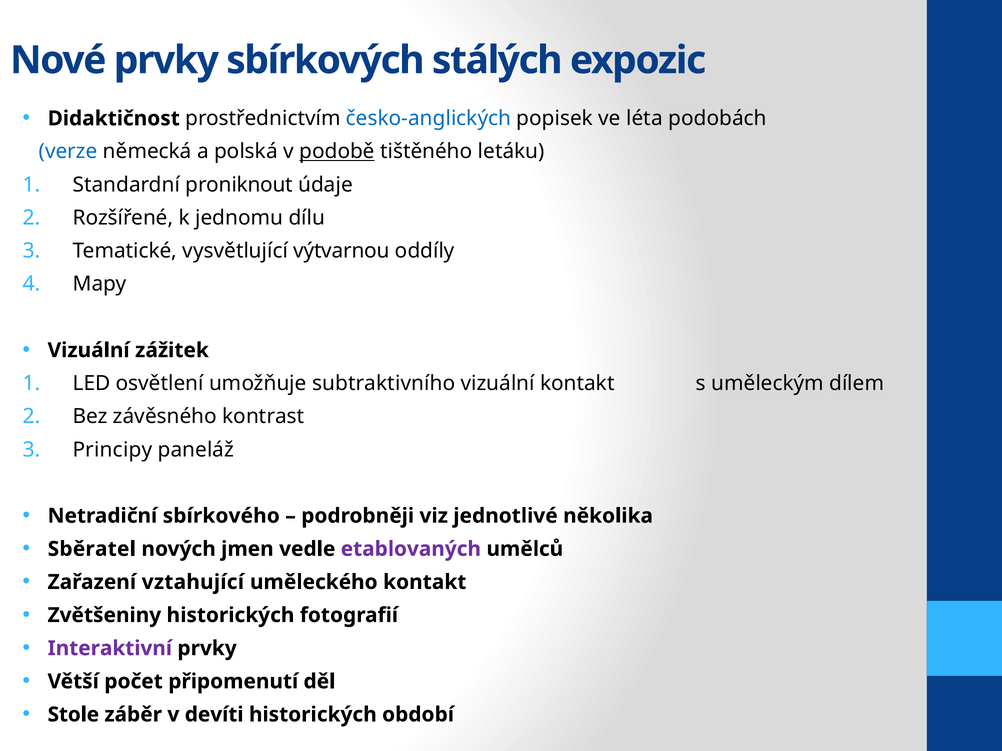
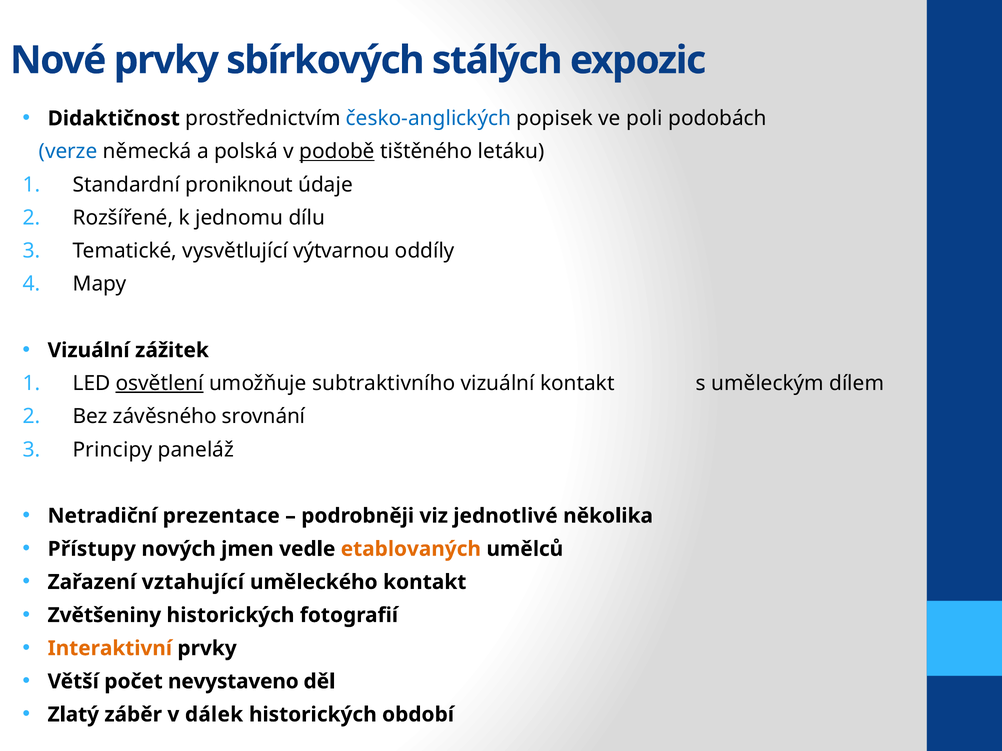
léta: léta -> poli
osvětlení underline: none -> present
kontrast: kontrast -> srovnání
sbírkového: sbírkového -> prezentace
Sběratel: Sběratel -> Přístupy
etablovaných colour: purple -> orange
Interaktivní colour: purple -> orange
připomenutí: připomenutí -> nevystaveno
Stole: Stole -> Zlatý
devíti: devíti -> dálek
